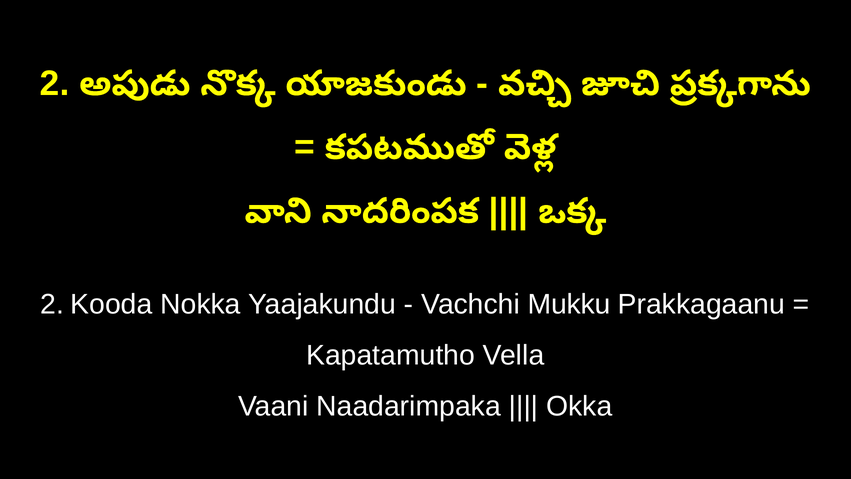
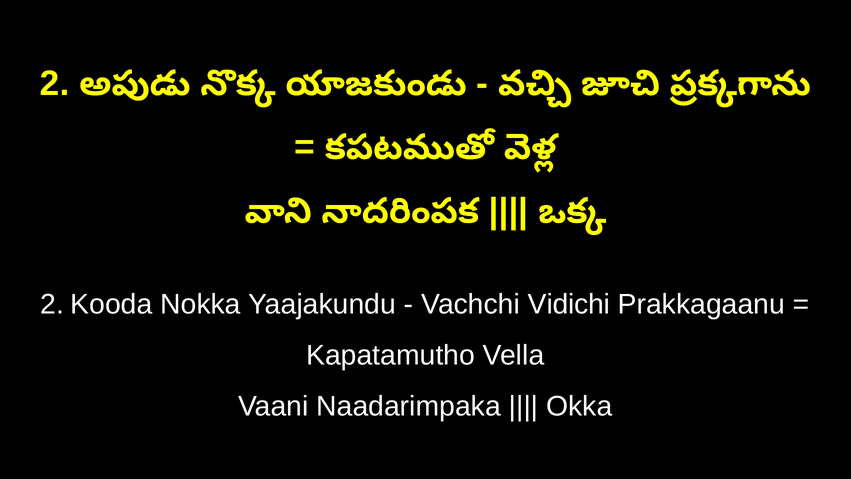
Mukku: Mukku -> Vidichi
